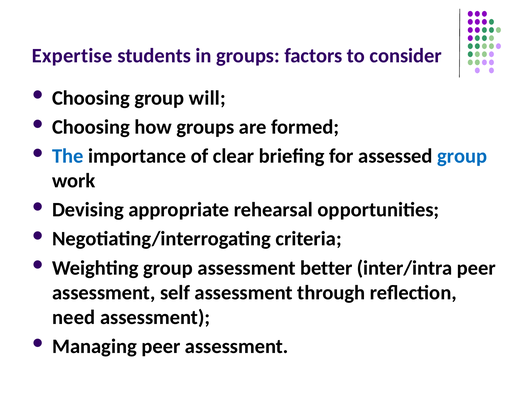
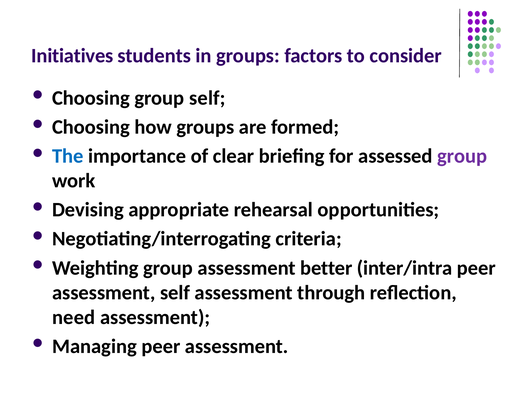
Expertise: Expertise -> Initiatives
group will: will -> self
group at (462, 156) colour: blue -> purple
